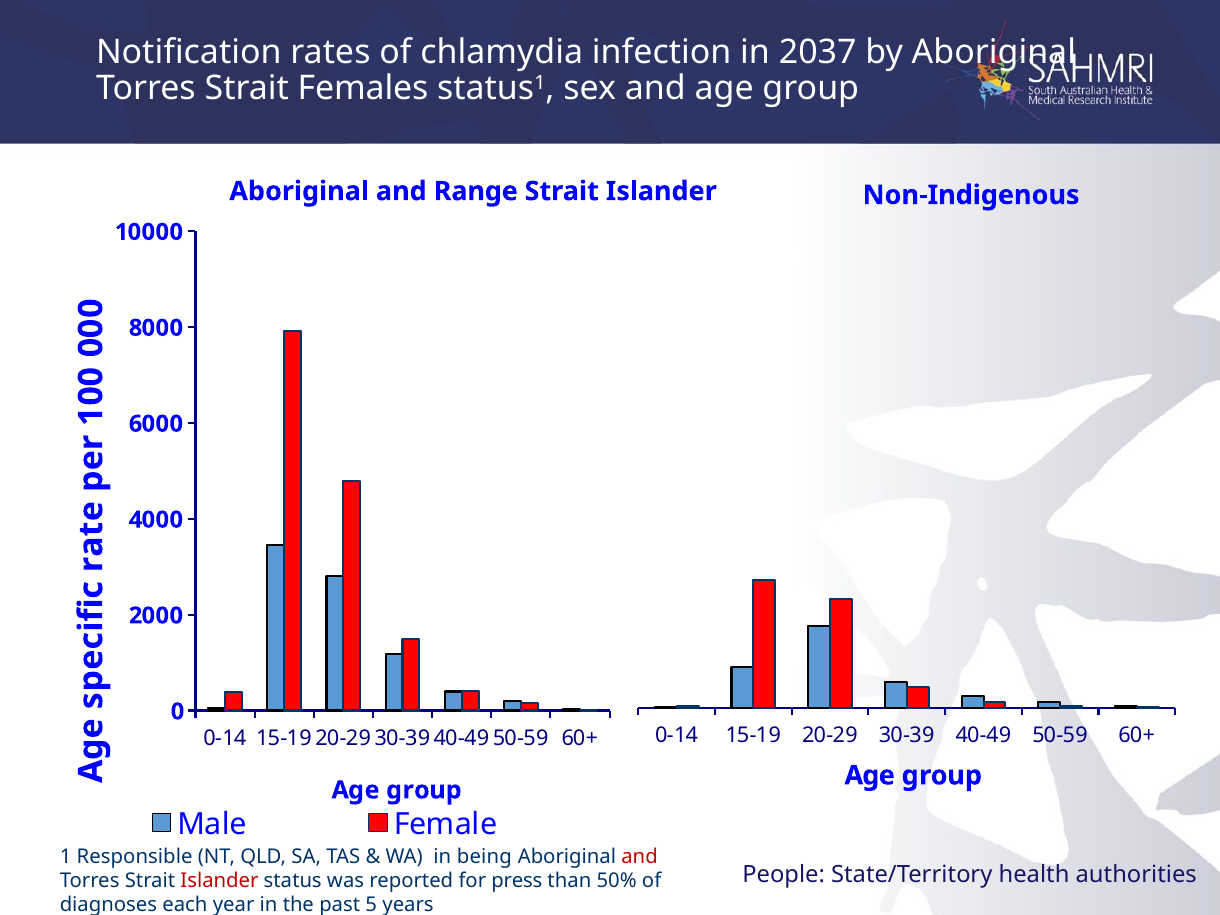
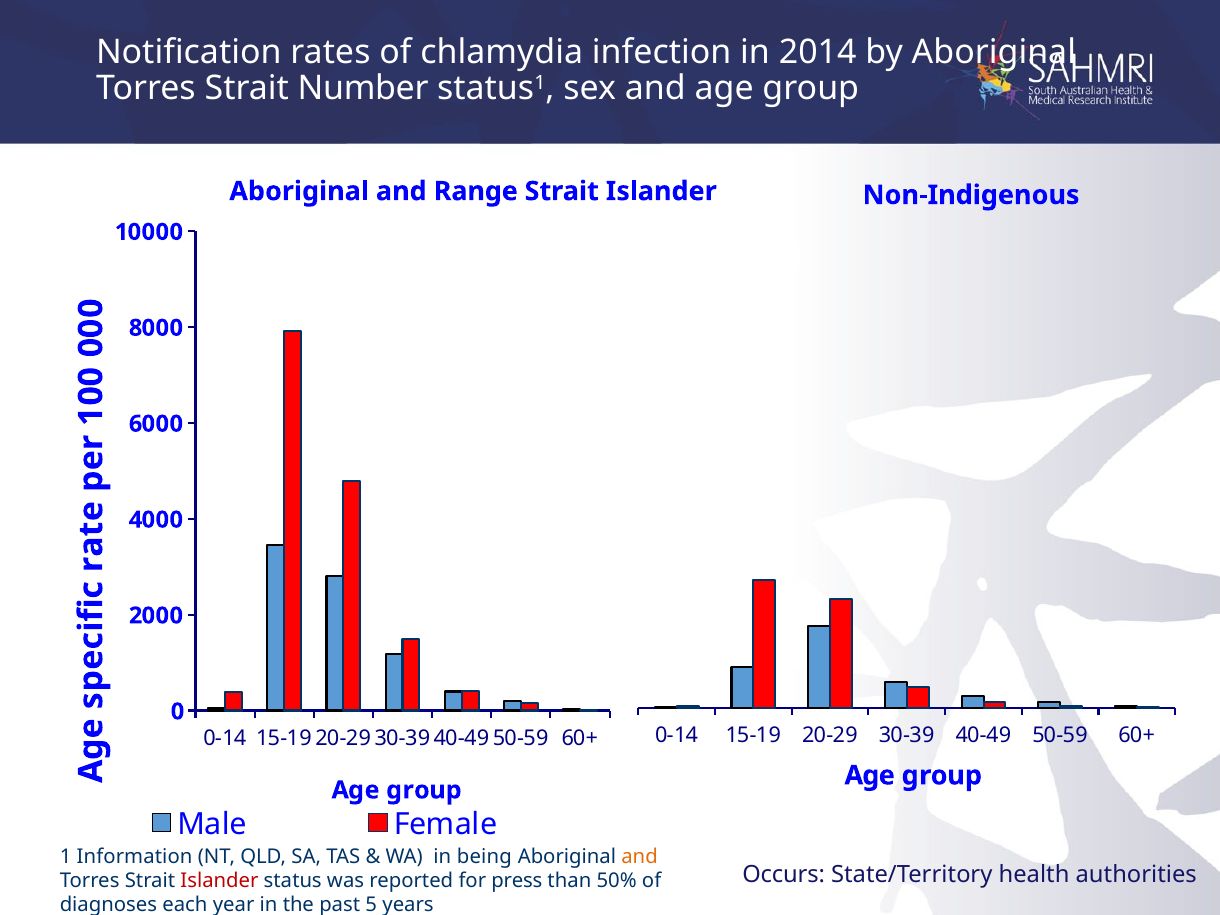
2037: 2037 -> 2014
Females: Females -> Number
Responsible: Responsible -> Information
and at (640, 856) colour: red -> orange
People: People -> Occurs
